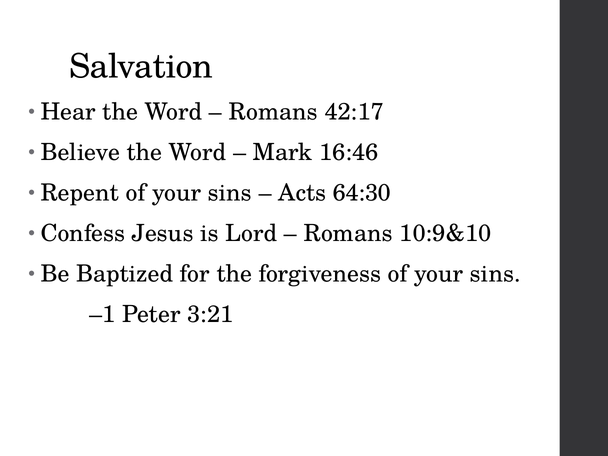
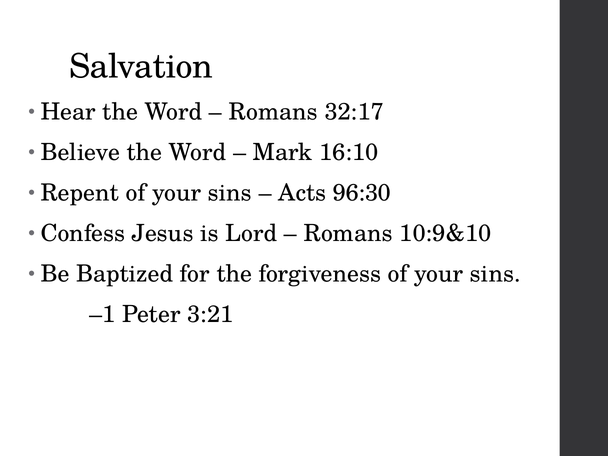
42:17: 42:17 -> 32:17
16:46: 16:46 -> 16:10
64:30: 64:30 -> 96:30
